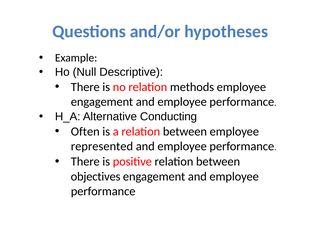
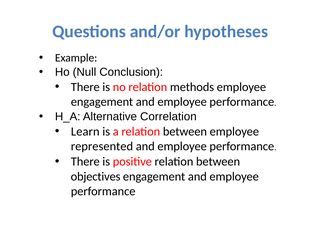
Descriptive: Descriptive -> Conclusion
Conducting: Conducting -> Correlation
Often: Often -> Learn
